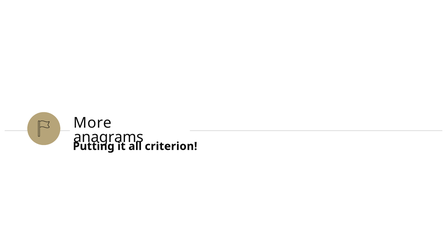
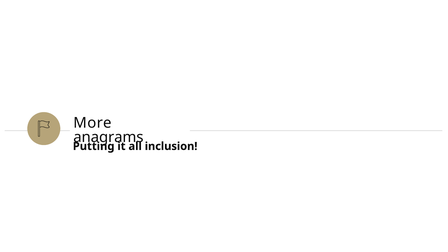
criterion: criterion -> inclusion
